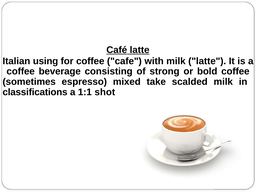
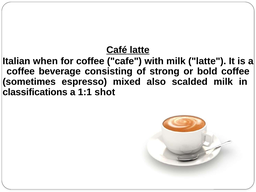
using: using -> when
take: take -> also
